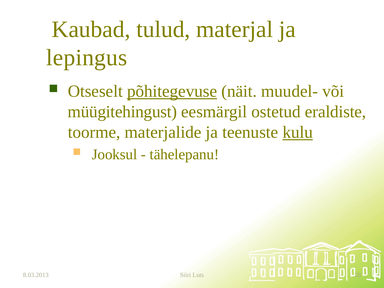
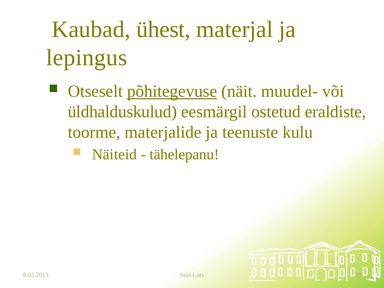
tulud: tulud -> ühest
müügitehingust: müügitehingust -> üldhalduskulud
kulu underline: present -> none
Jooksul: Jooksul -> Näiteid
